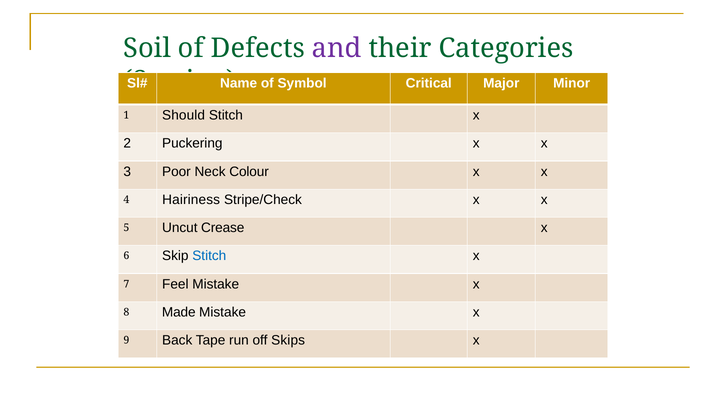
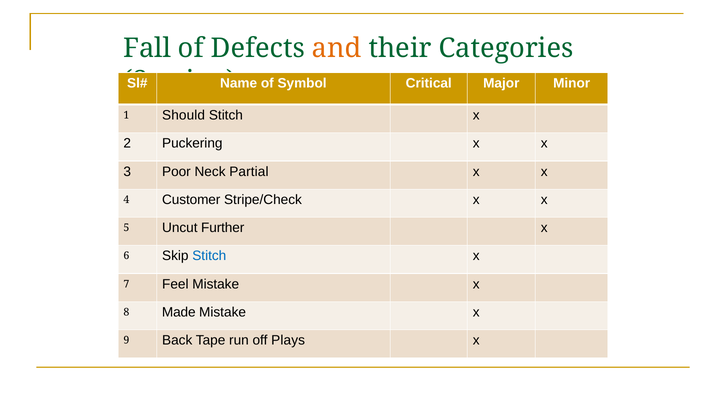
Soil: Soil -> Fall
and colour: purple -> orange
Colour: Colour -> Partial
Hairiness: Hairiness -> Customer
Crease: Crease -> Further
Skips: Skips -> Plays
